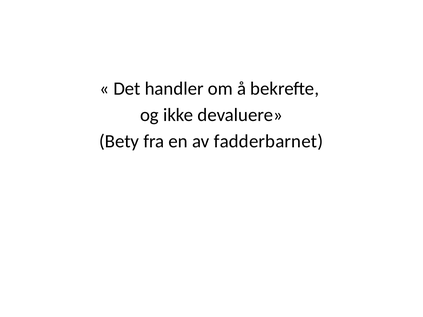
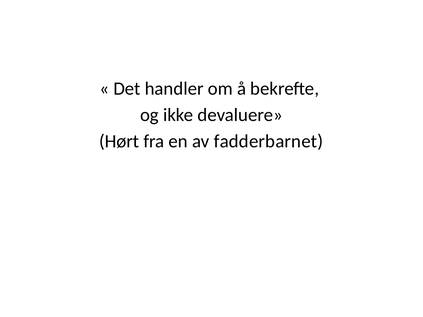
Bety: Bety -> Hørt
